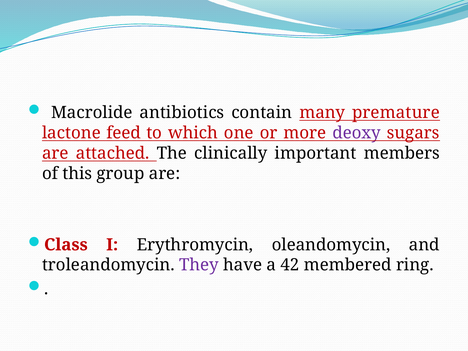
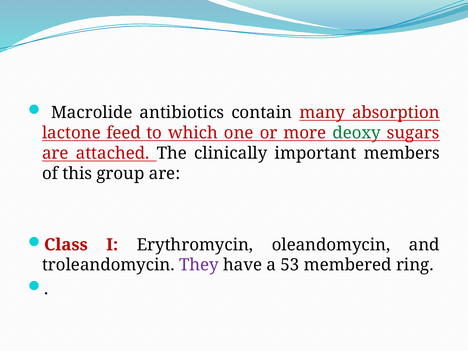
premature: premature -> absorption
deoxy colour: purple -> green
42: 42 -> 53
